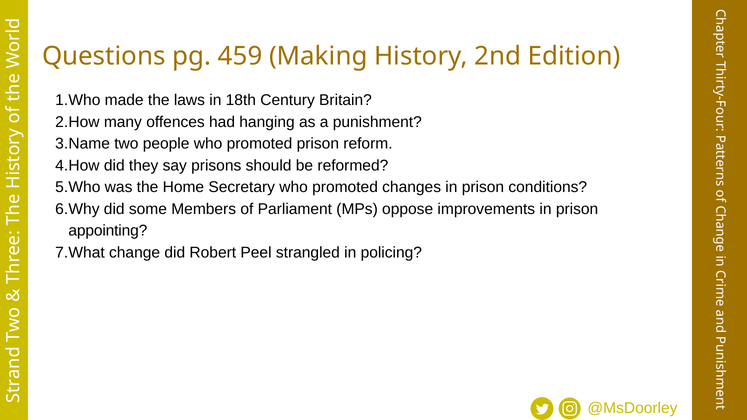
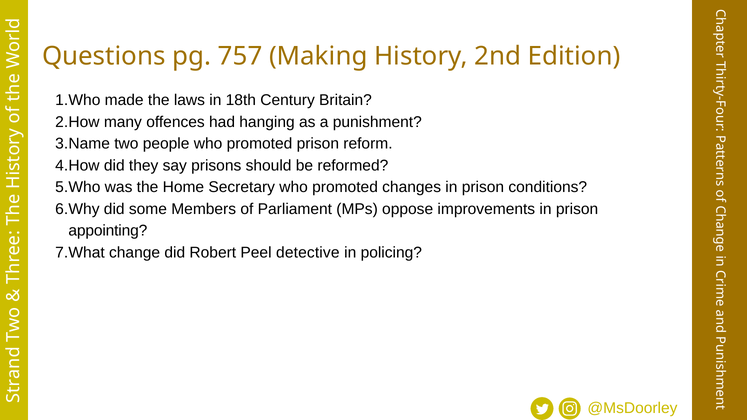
459: 459 -> 757
strangled: strangled -> detective
